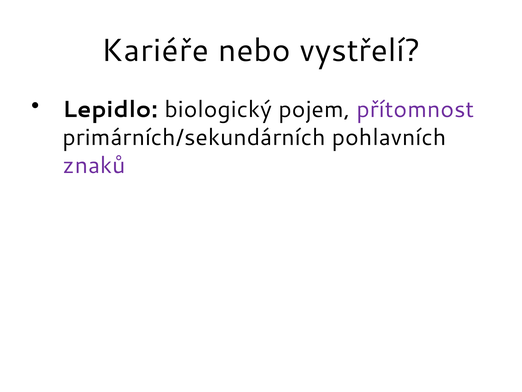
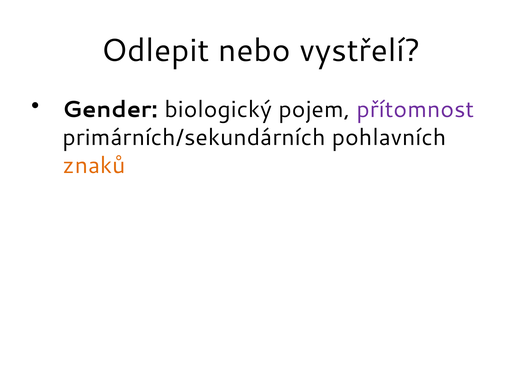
Kariéře: Kariéře -> Odlepit
Lepidlo: Lepidlo -> Gender
znaků colour: purple -> orange
